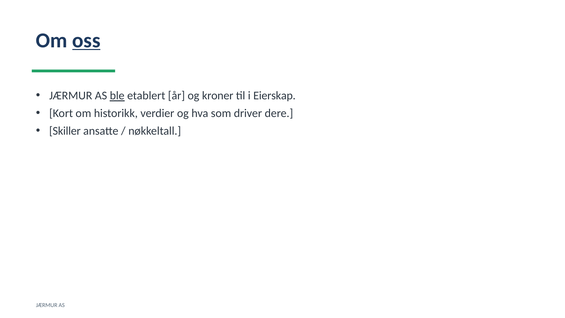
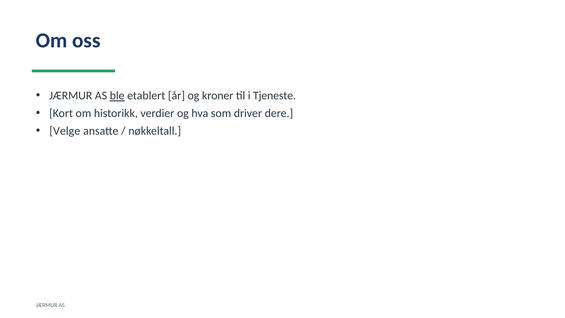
oss underline: present -> none
Eierskap: Eierskap -> Tjeneste
Skiller: Skiller -> Velge
